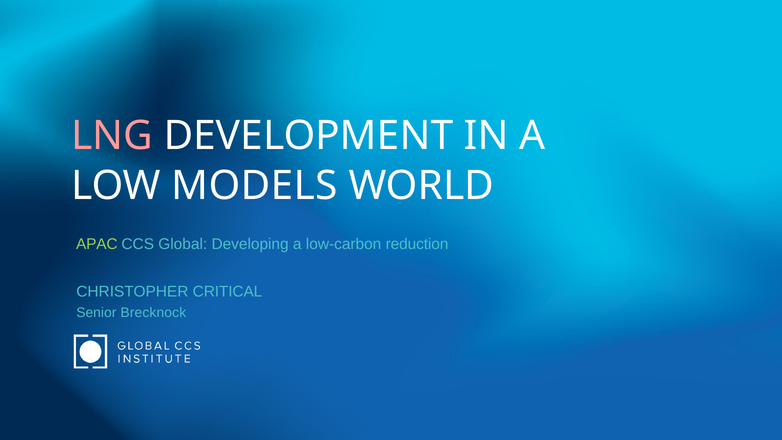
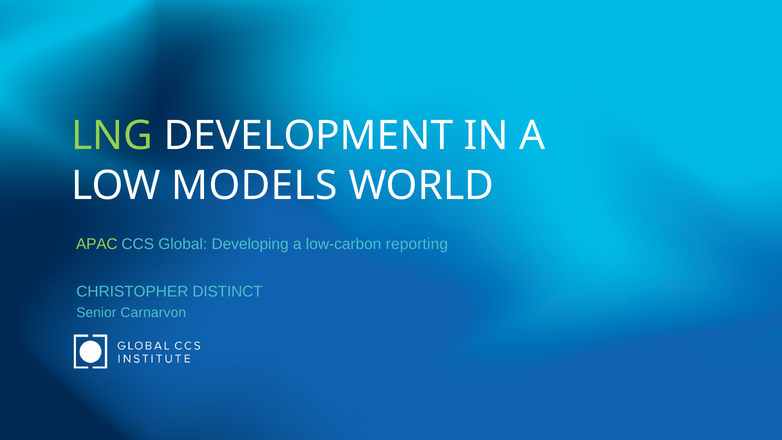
LNG colour: pink -> light green
reduction: reduction -> reporting
CRITICAL: CRITICAL -> DISTINCT
Brecknock: Brecknock -> Carnarvon
